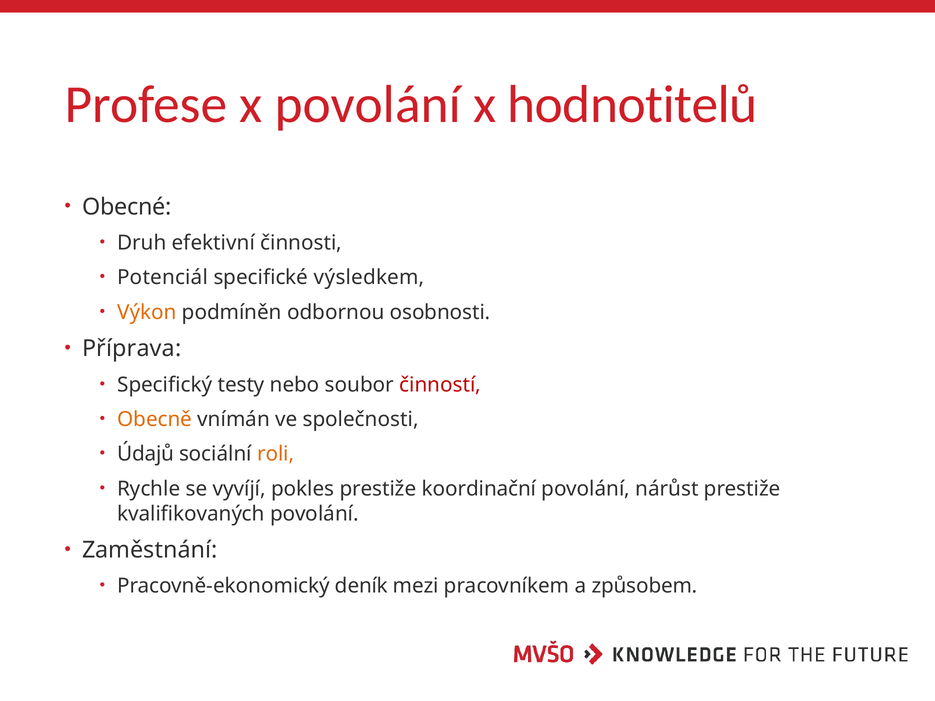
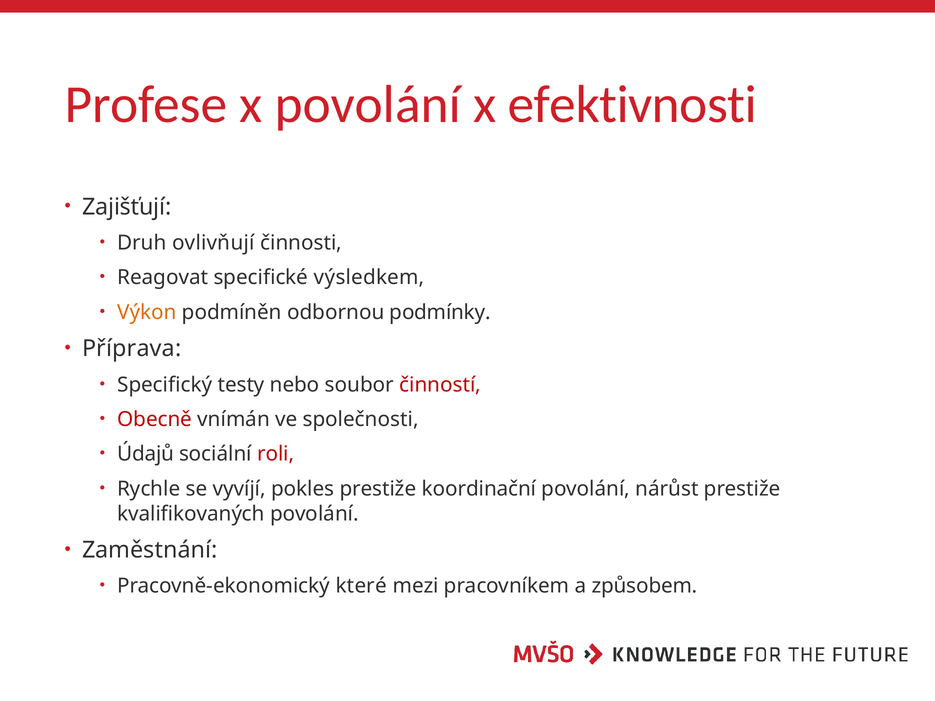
hodnotitelů: hodnotitelů -> efektivnosti
Obecné: Obecné -> Zajišťují
efektivní: efektivní -> ovlivňují
Potenciál: Potenciál -> Reagovat
osobnosti: osobnosti -> podmínky
Obecně colour: orange -> red
roli colour: orange -> red
deník: deník -> které
